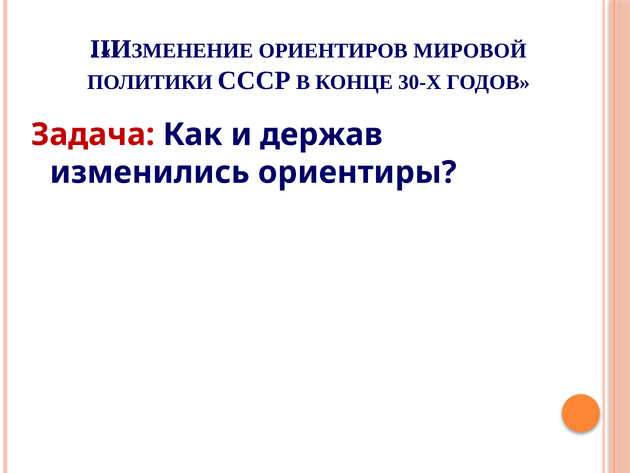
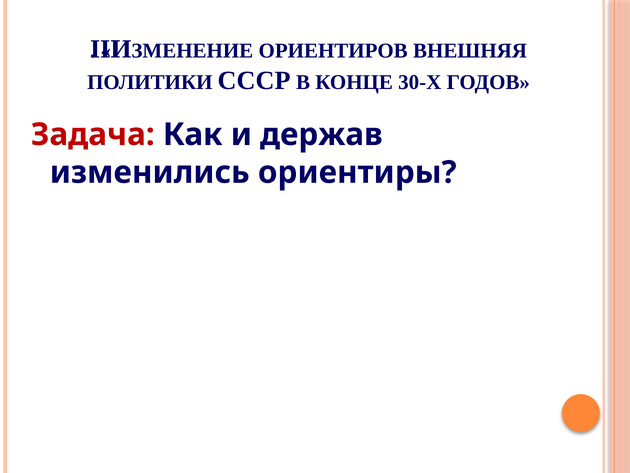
МИРОВОЙ: МИРОВОЙ -> ВНЕШНЯЯ
